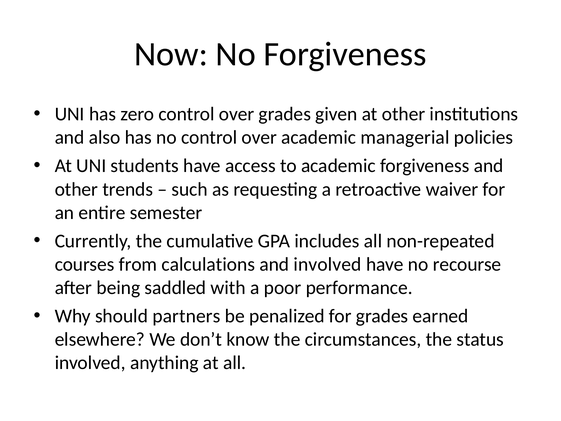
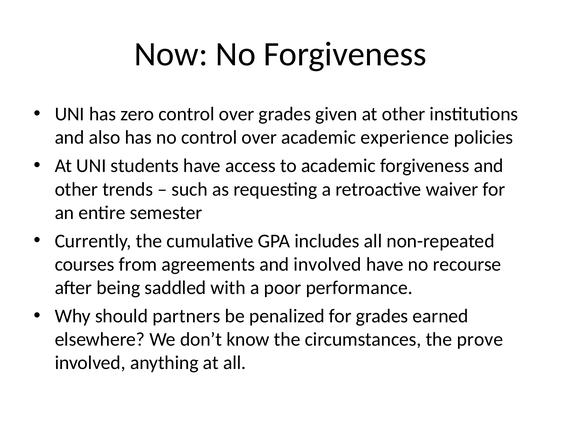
managerial: managerial -> experience
calculations: calculations -> agreements
status: status -> prove
